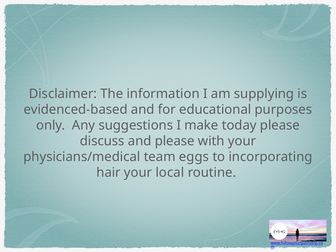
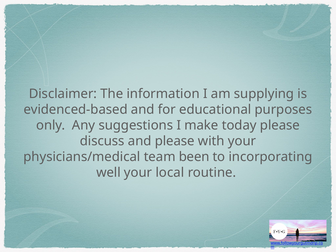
eggs: eggs -> been
hair: hair -> well
